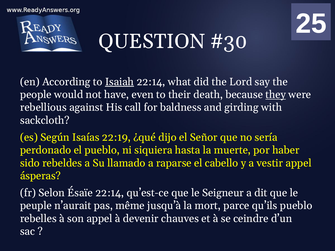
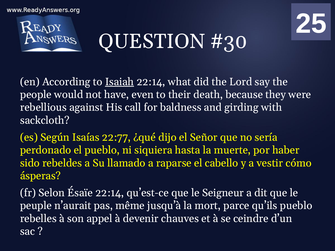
they underline: present -> none
22:19: 22:19 -> 22:77
vestir appel: appel -> cómo
